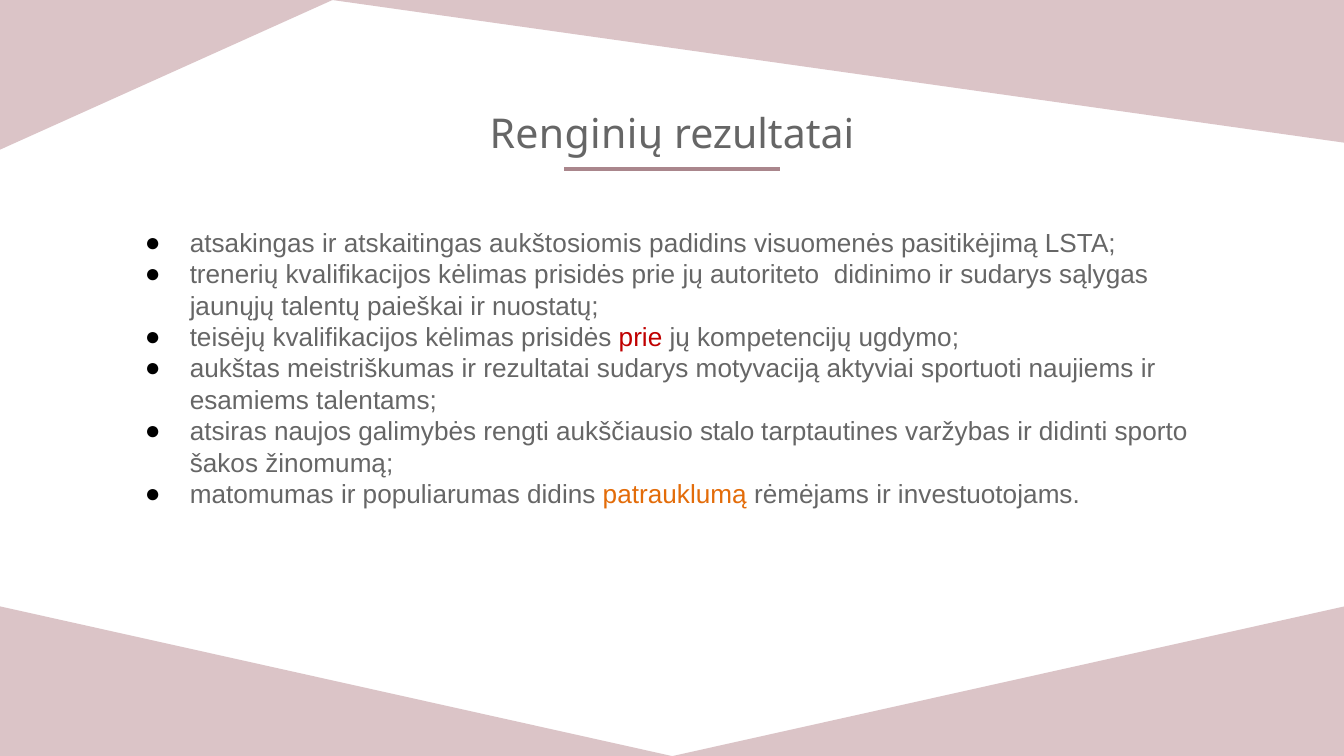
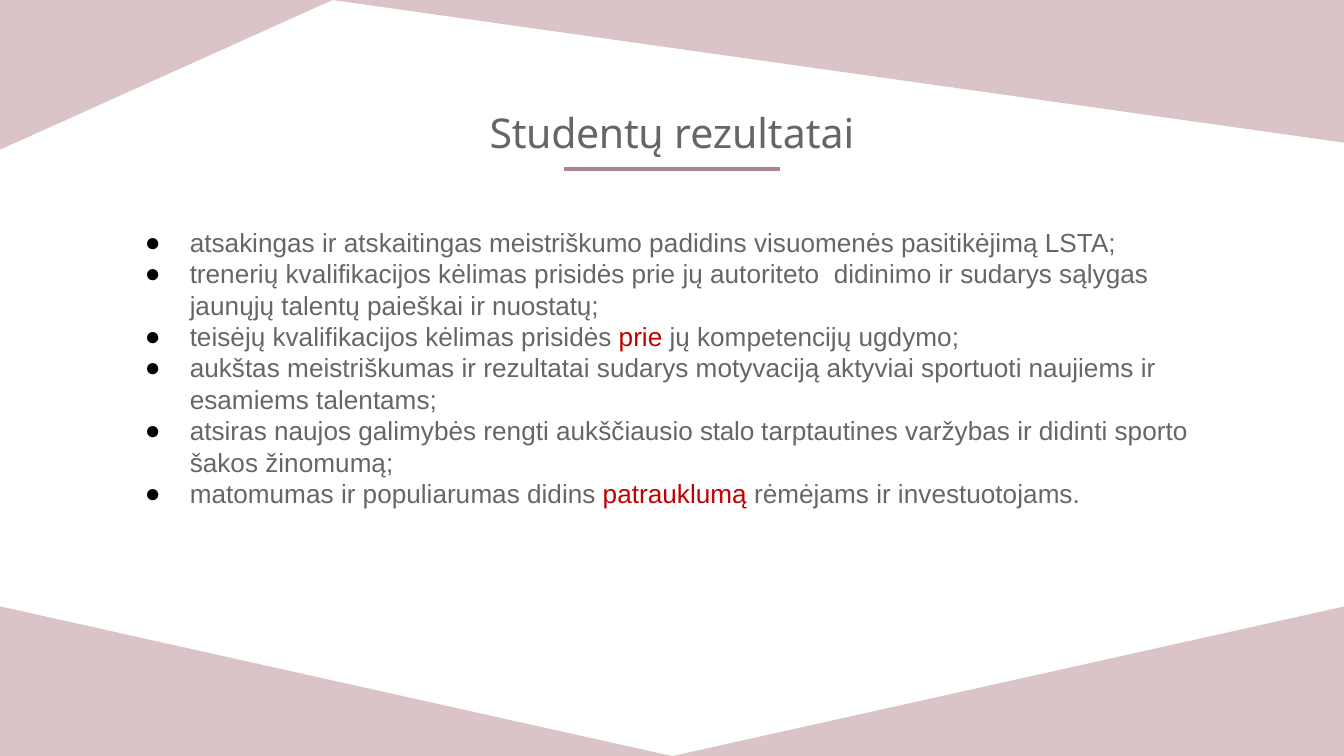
Renginių: Renginių -> Studentų
aukštosiomis: aukštosiomis -> meistriškumo
patrauklumą colour: orange -> red
